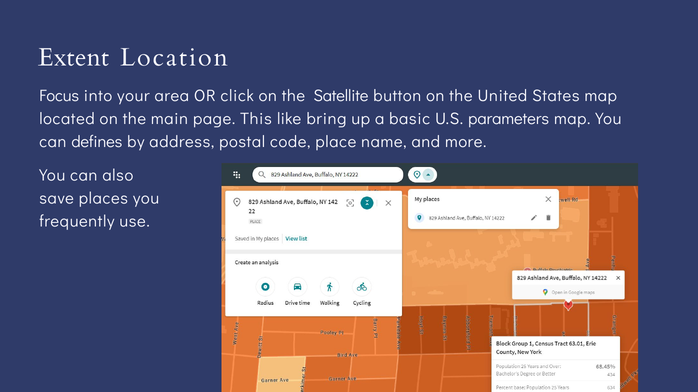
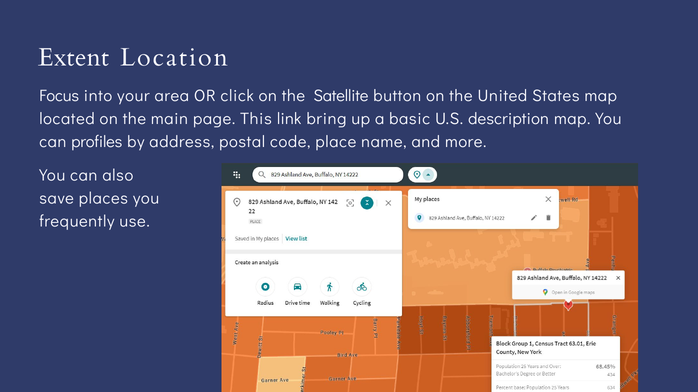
like: like -> link
parameters: parameters -> description
defines: defines -> profiles
